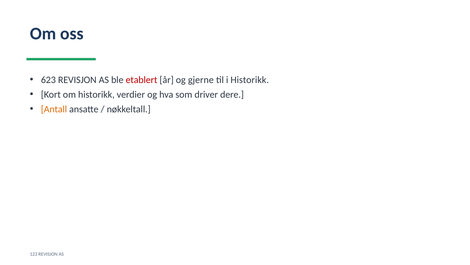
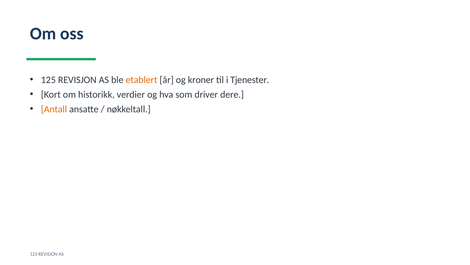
623: 623 -> 125
etablert colour: red -> orange
gjerne: gjerne -> kroner
i Historikk: Historikk -> Tjenester
